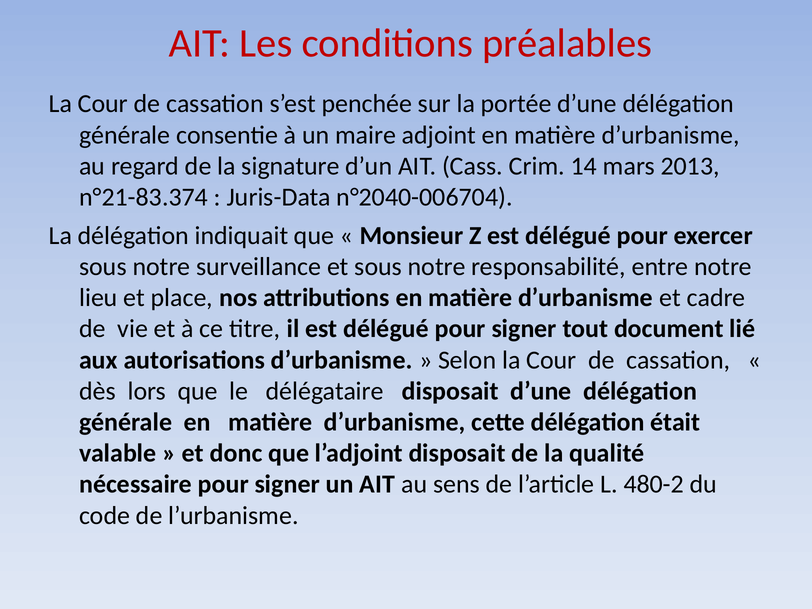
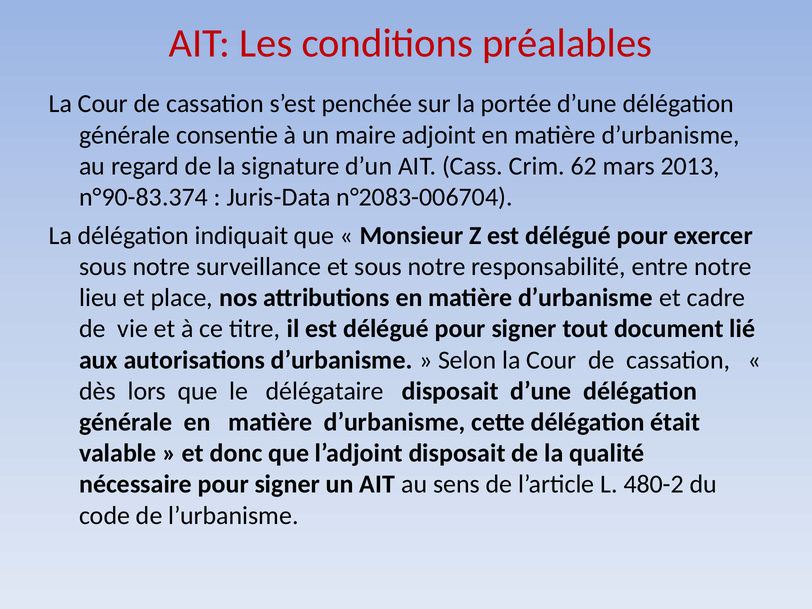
14: 14 -> 62
n°21-83.374: n°21-83.374 -> n°90-83.374
n°2040-006704: n°2040-006704 -> n°2083-006704
